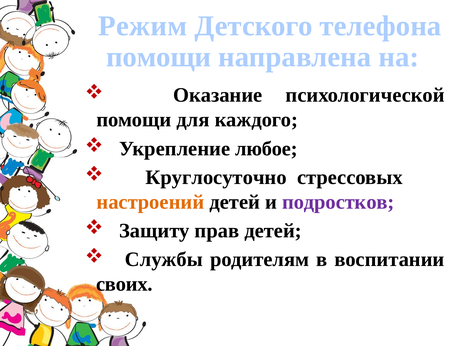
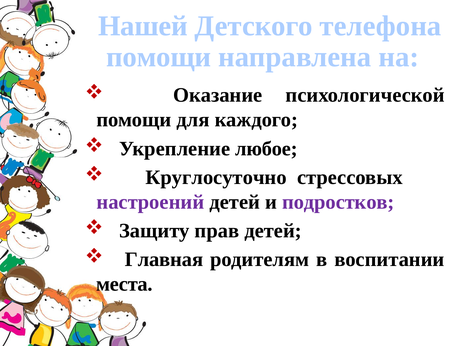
Режим: Режим -> Нашей
настроений colour: orange -> purple
Службы: Службы -> Главная
своих: своих -> места
